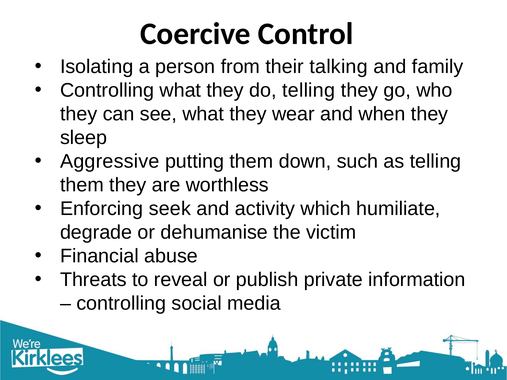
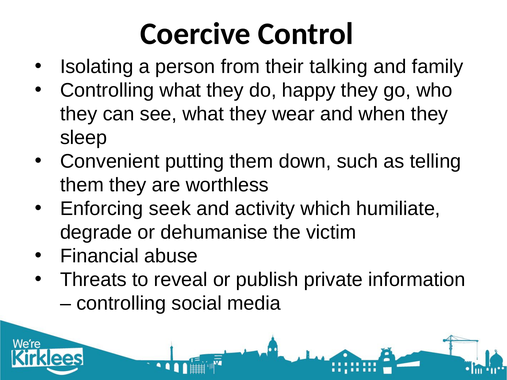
do telling: telling -> happy
Aggressive: Aggressive -> Convenient
